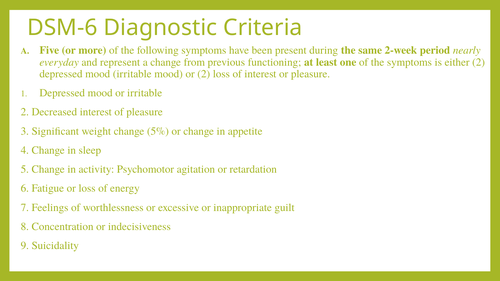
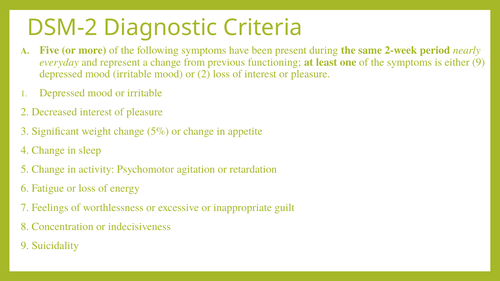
DSM-6: DSM-6 -> DSM-2
either 2: 2 -> 9
